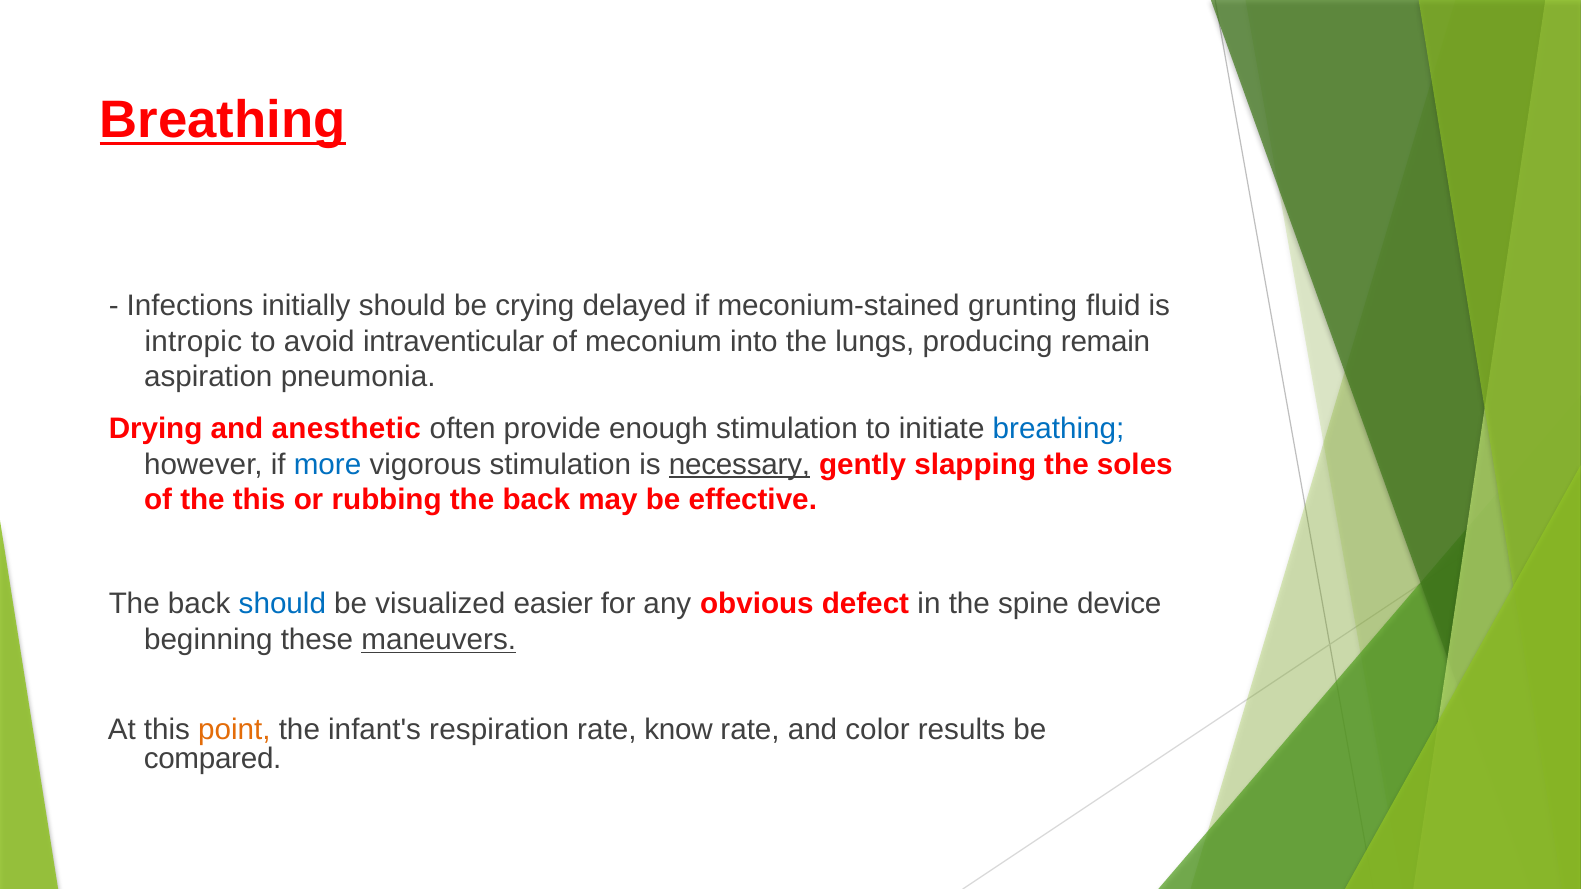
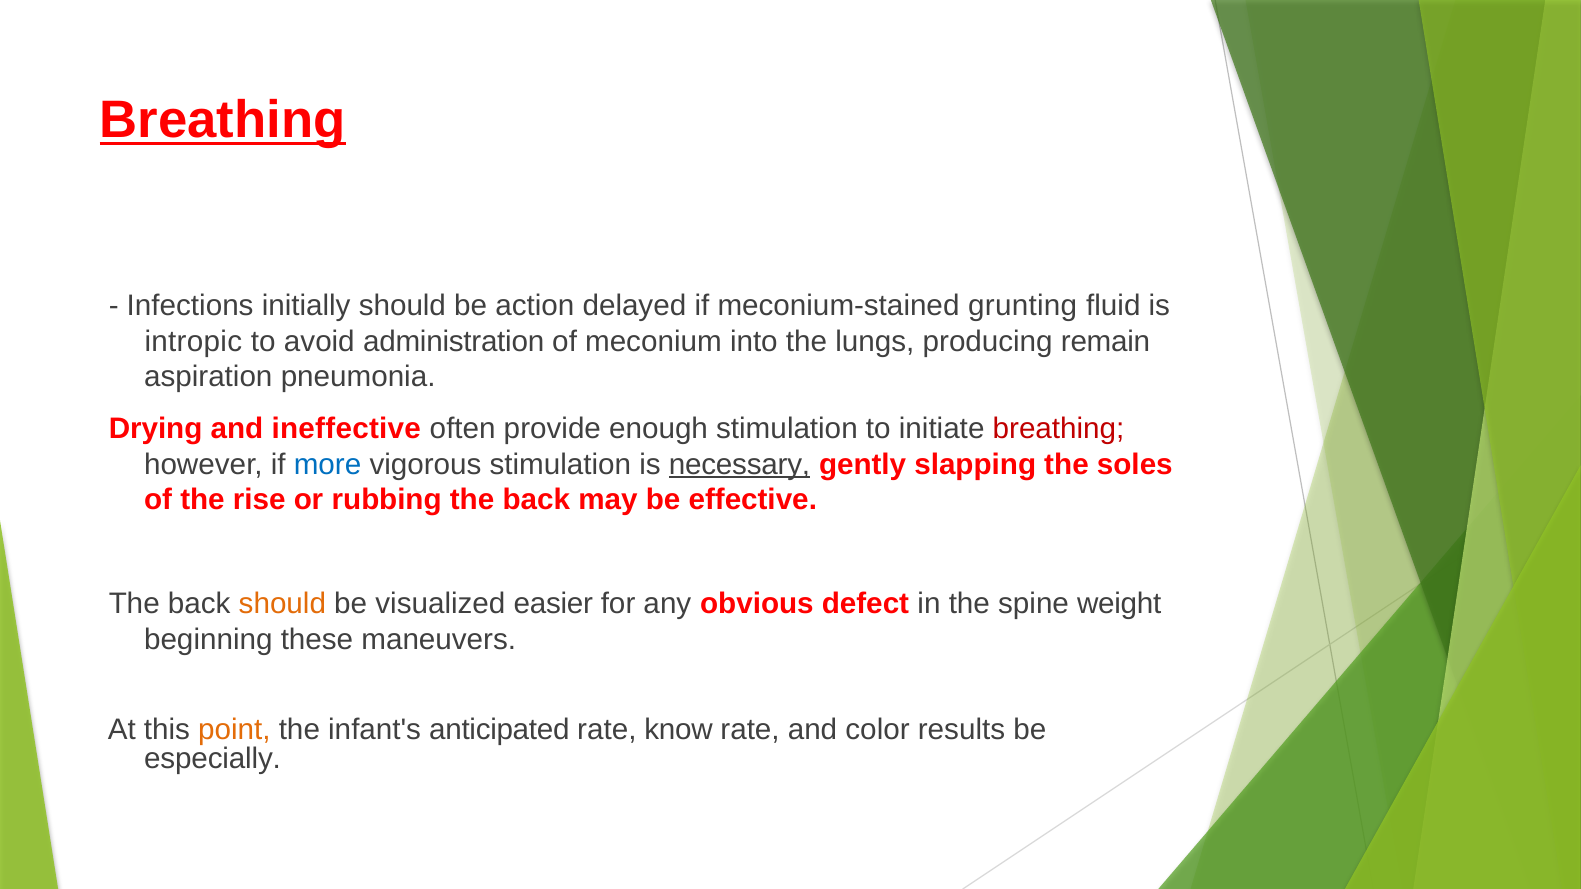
crying: crying -> action
intraventicular: intraventicular -> administration
anesthetic: anesthetic -> ineffective
breathing at (1059, 429) colour: blue -> red
the this: this -> rise
should at (282, 604) colour: blue -> orange
device: device -> weight
maneuvers underline: present -> none
respiration: respiration -> anticipated
compared: compared -> especially
